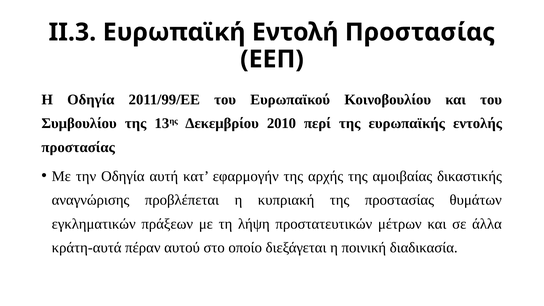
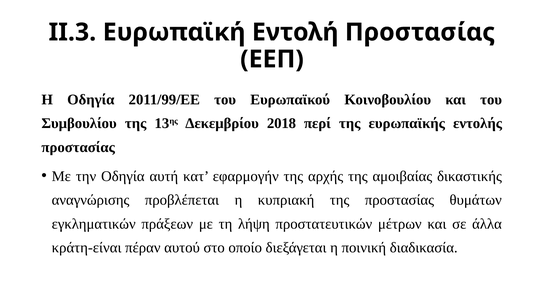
2010: 2010 -> 2018
κράτη-αυτά: κράτη-αυτά -> κράτη-είναι
